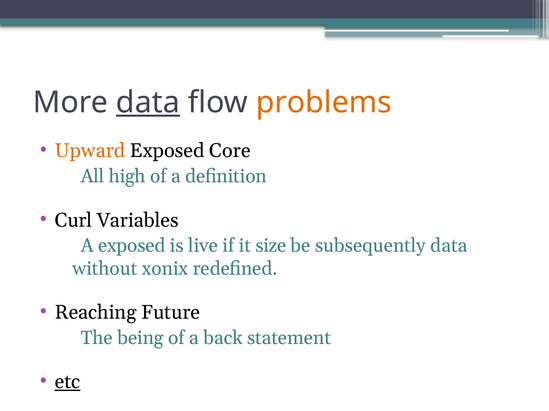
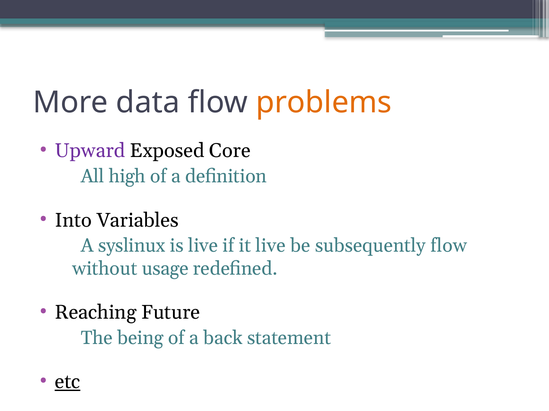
data at (148, 103) underline: present -> none
Upward colour: orange -> purple
Curl: Curl -> Into
A exposed: exposed -> syslinux
it size: size -> live
subsequently data: data -> flow
xonix: xonix -> usage
